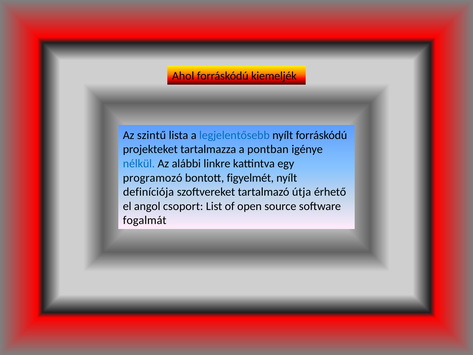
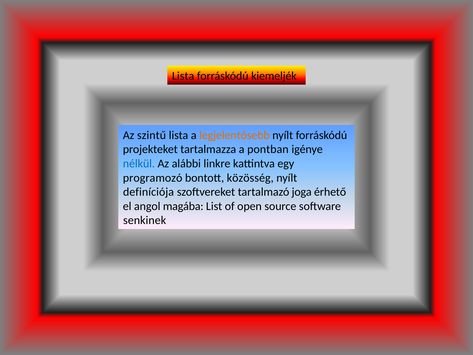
Ahol at (183, 76): Ahol -> Lista
legjelentősebb colour: blue -> orange
figyelmét: figyelmét -> közösség
útja: útja -> joga
csoport: csoport -> magába
fogalmát: fogalmát -> senkinek
